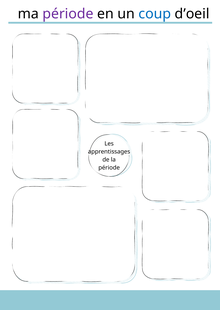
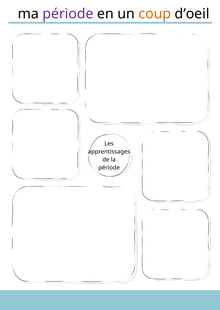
coup colour: blue -> orange
